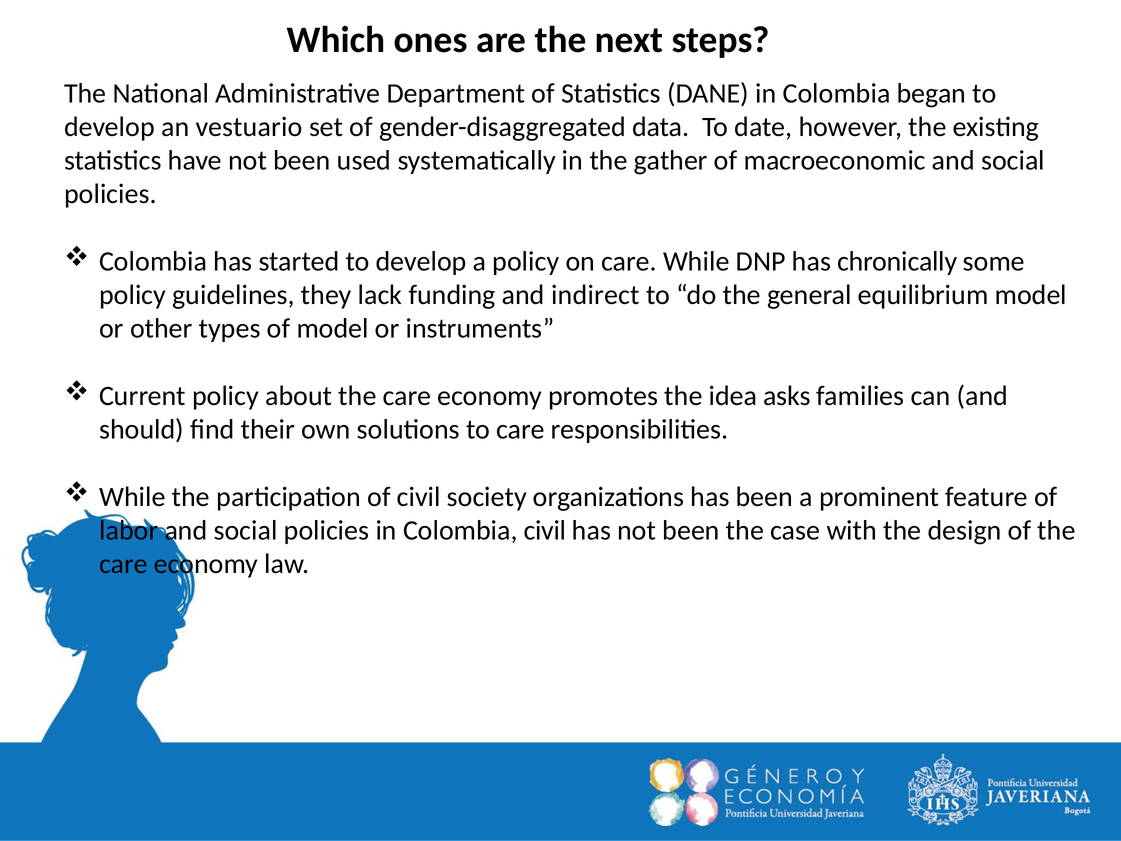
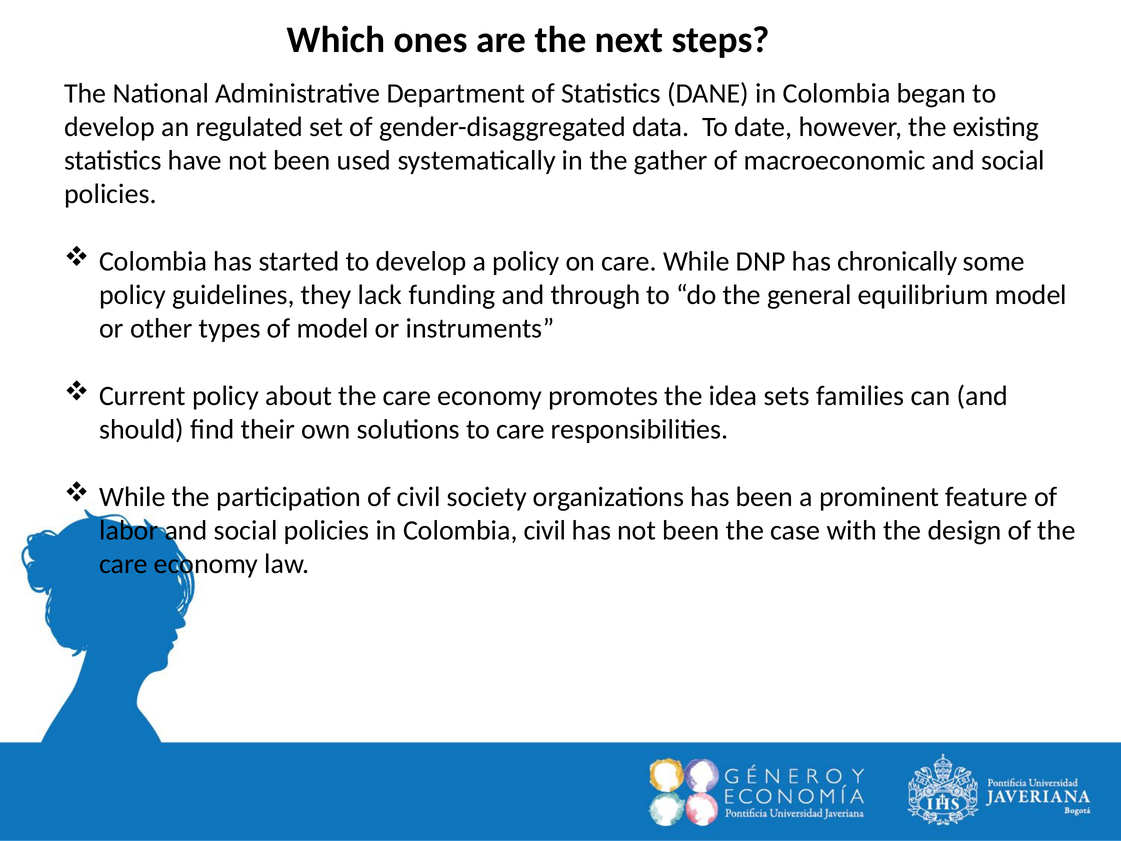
vestuario: vestuario -> regulated
indirect: indirect -> through
asks: asks -> sets
